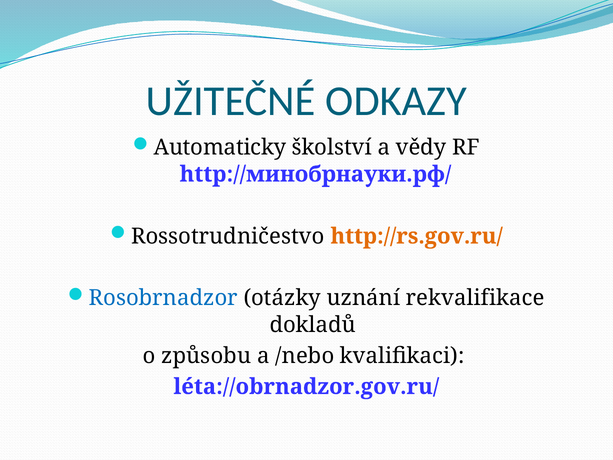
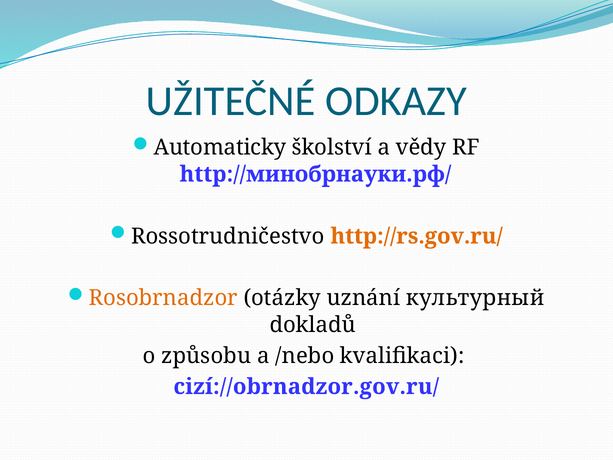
Rosobrnadzor colour: blue -> orange
rekvalifikace: rekvalifikace -> культурный
léta://obrnadzor.gov.ru/: léta://obrnadzor.gov.ru/ -> cizí://obrnadzor.gov.ru/
